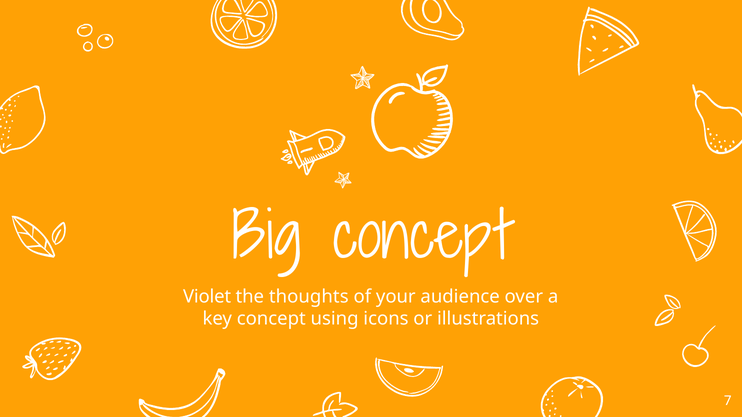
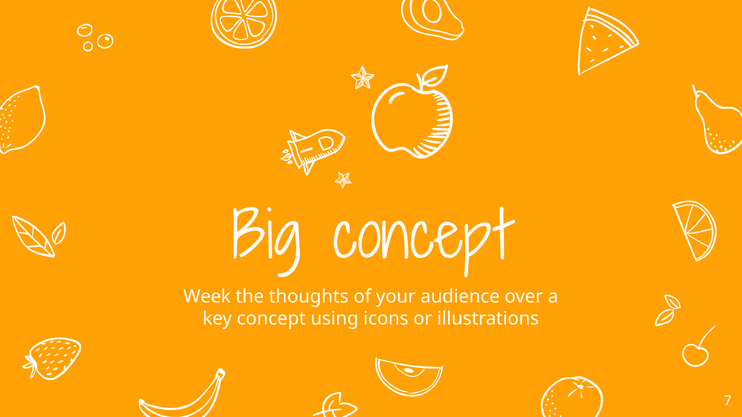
Violet: Violet -> Week
